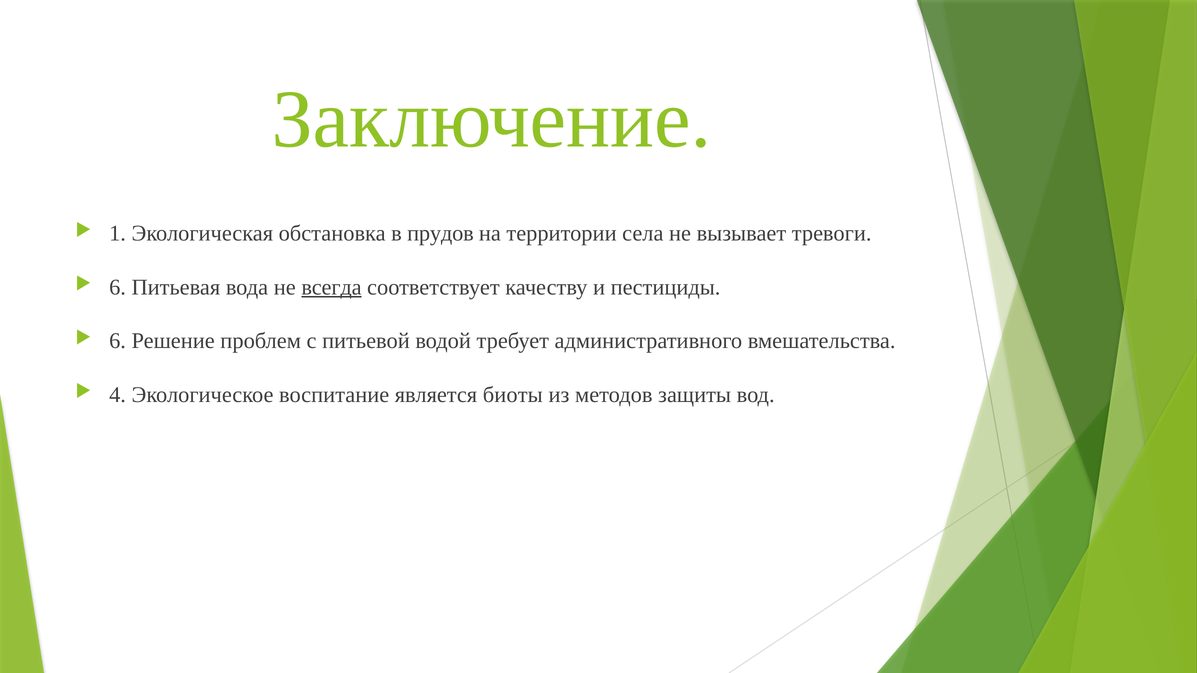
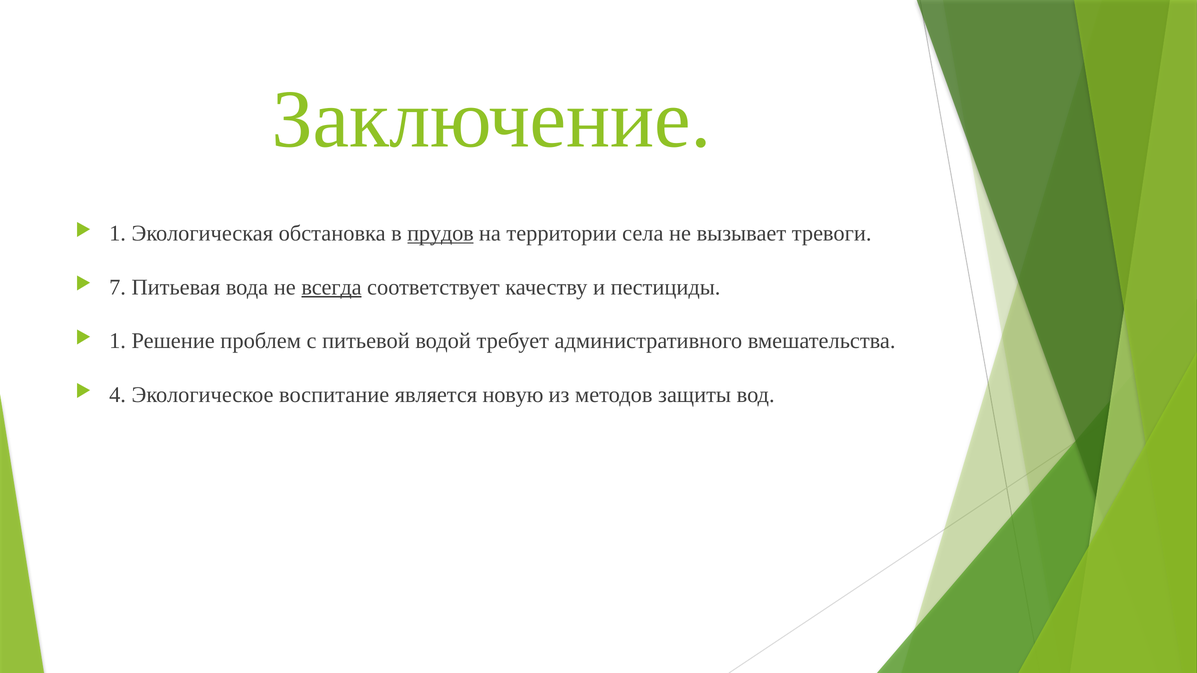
прудов underline: none -> present
6 at (118, 287): 6 -> 7
6 at (118, 341): 6 -> 1
биоты: биоты -> новую
